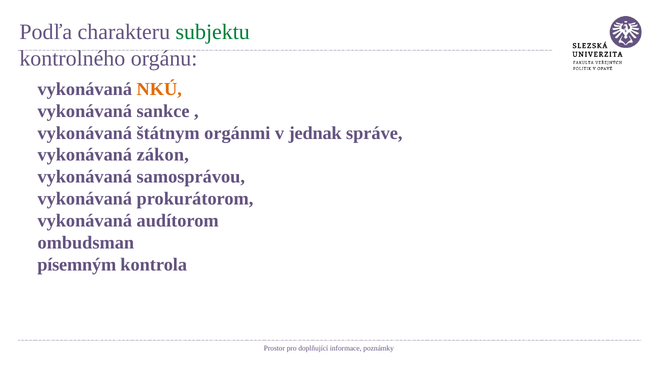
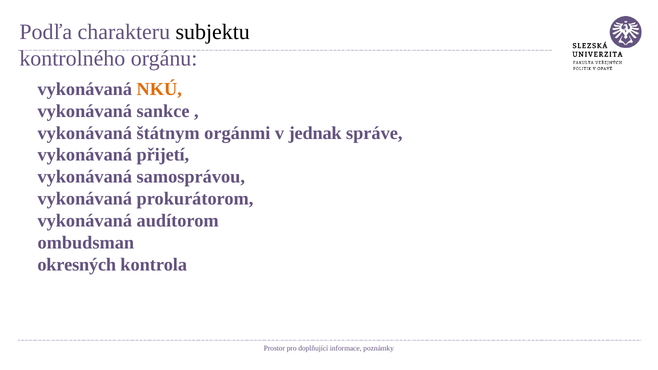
subjektu colour: green -> black
zákon: zákon -> přijetí
písemným: písemným -> okresných
